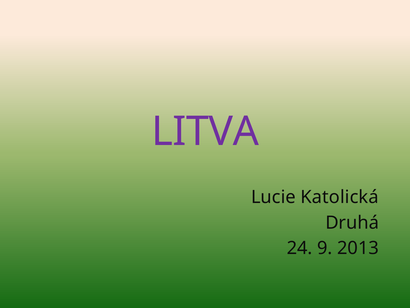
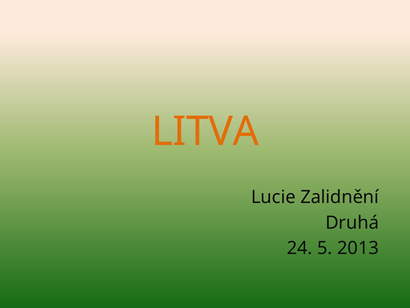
LITVA colour: purple -> orange
Katolická: Katolická -> Zalidnění
9: 9 -> 5
